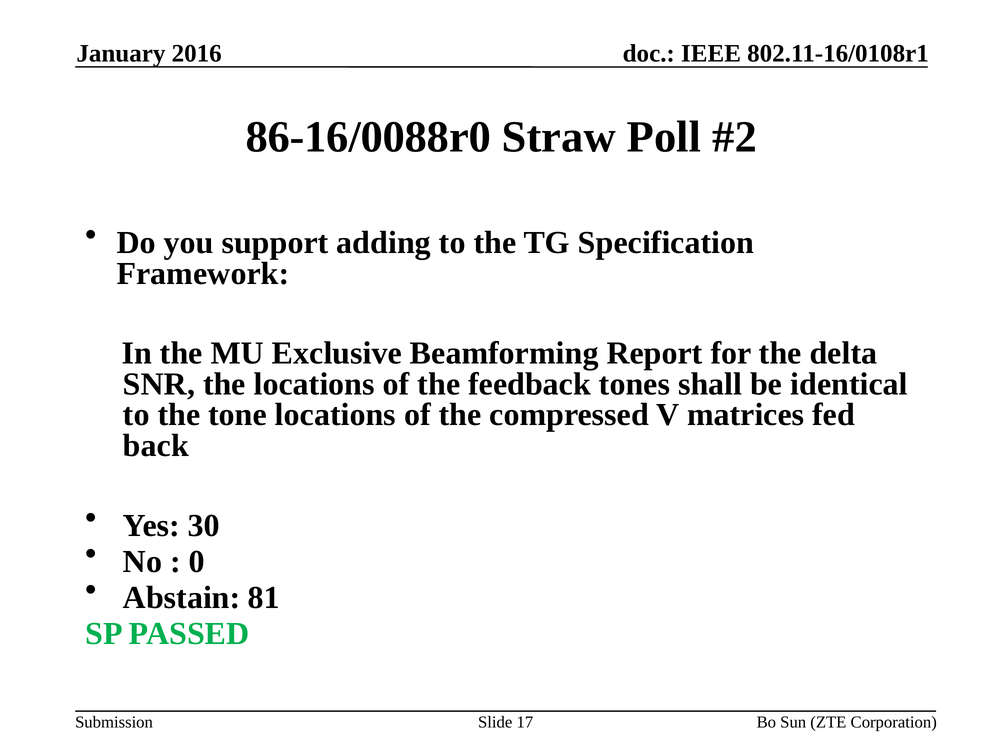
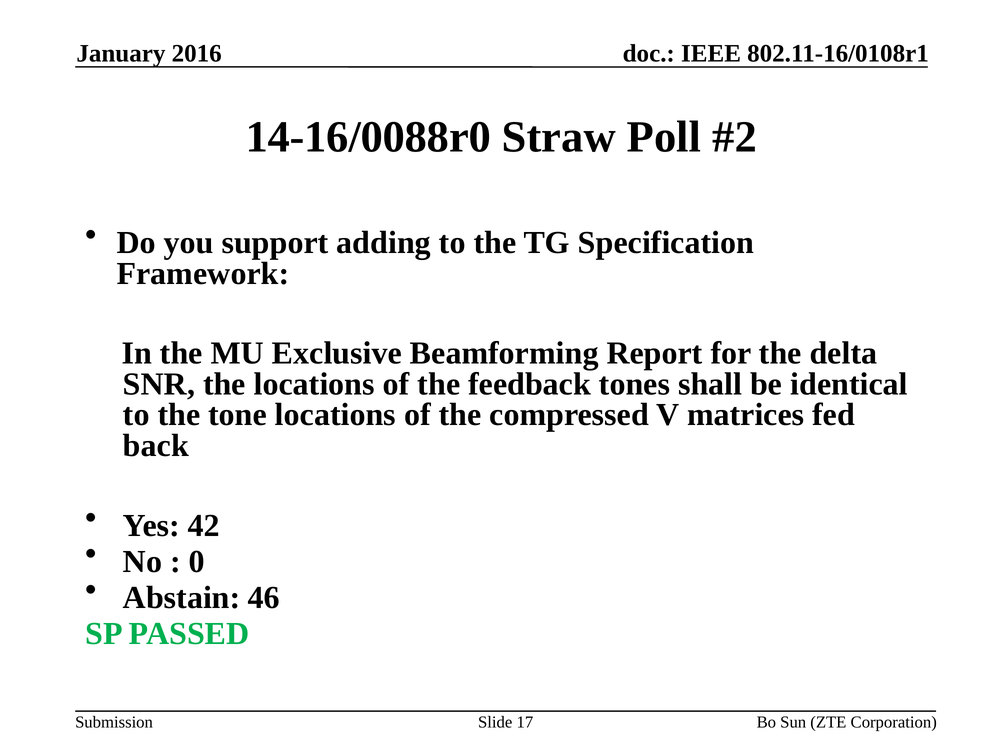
86-16/0088r0: 86-16/0088r0 -> 14-16/0088r0
30: 30 -> 42
81: 81 -> 46
